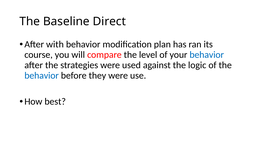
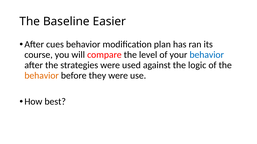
Direct: Direct -> Easier
with: with -> cues
behavior at (42, 76) colour: blue -> orange
